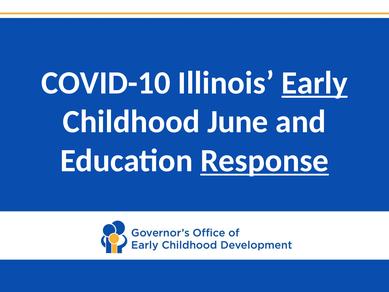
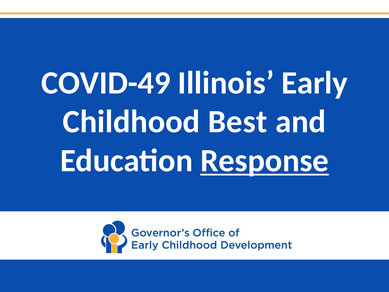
COVID-10: COVID-10 -> COVID-49
Early underline: present -> none
June: June -> Best
